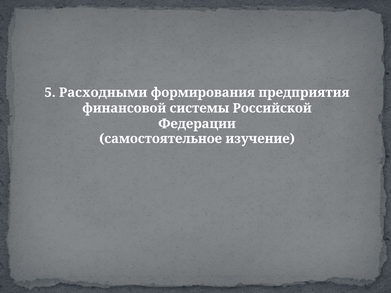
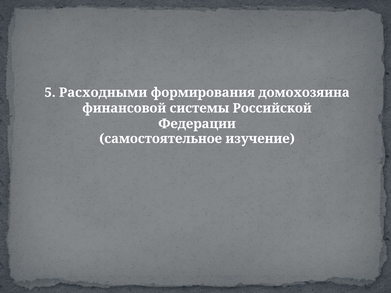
предприятия: предприятия -> домохозяина
